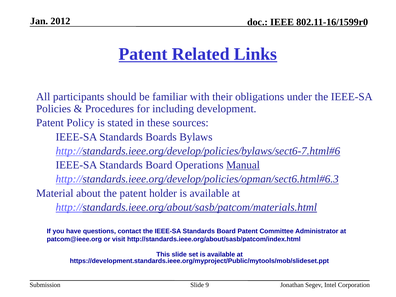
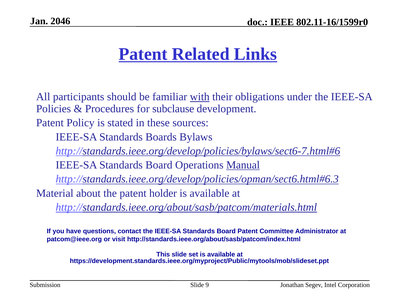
2012: 2012 -> 2046
with underline: none -> present
including: including -> subclause
